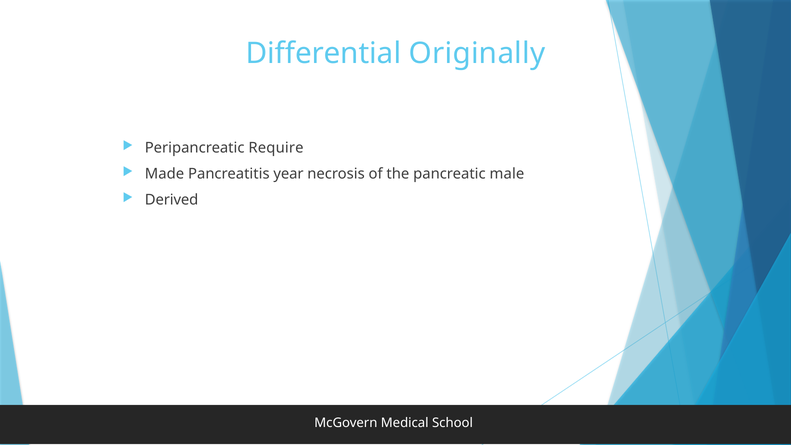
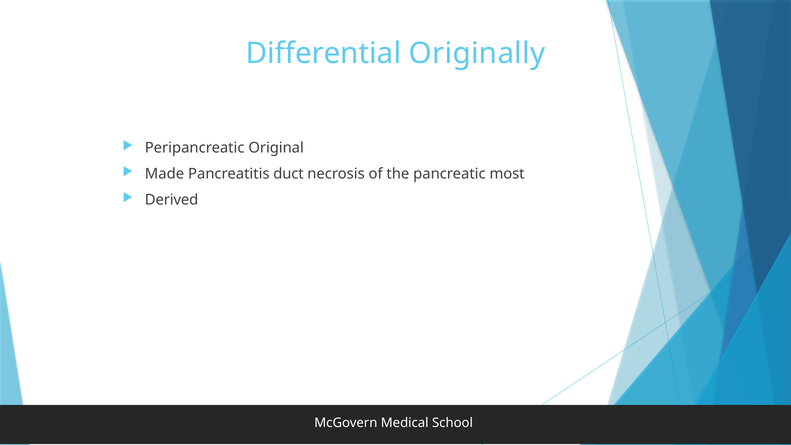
Require: Require -> Original
year: year -> duct
male: male -> most
